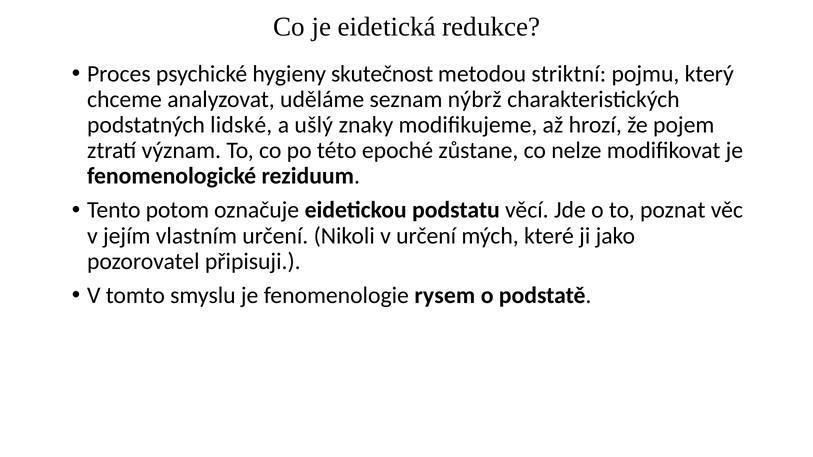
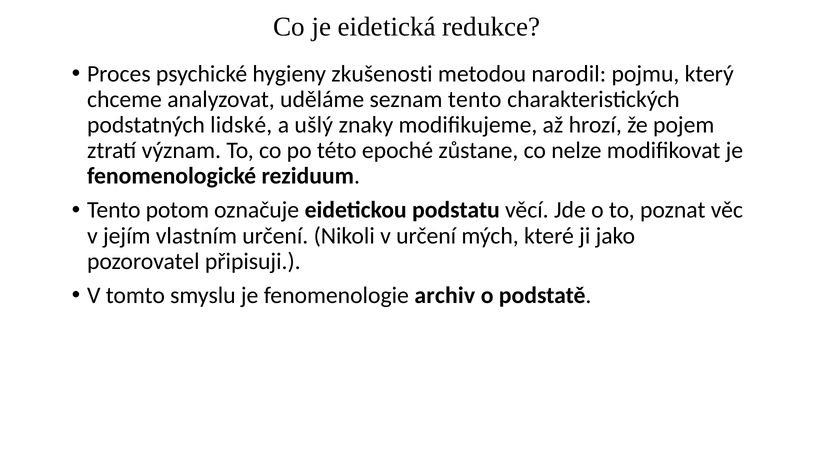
skutečnost: skutečnost -> zkušenosti
striktní: striktní -> narodil
seznam nýbrž: nýbrž -> tento
rysem: rysem -> archiv
